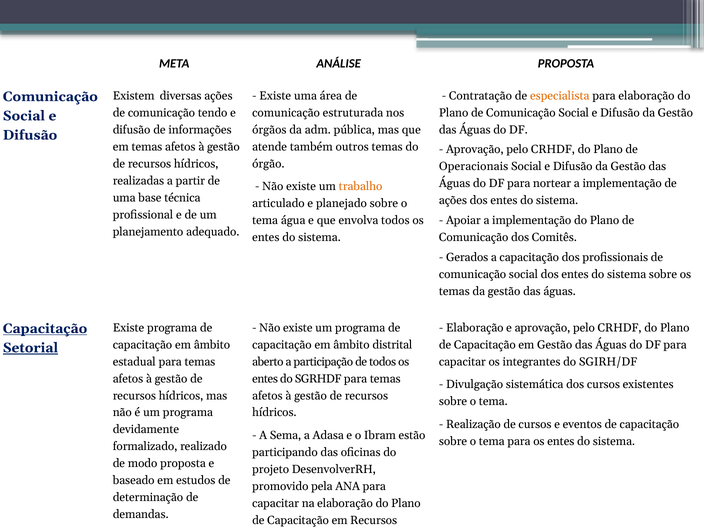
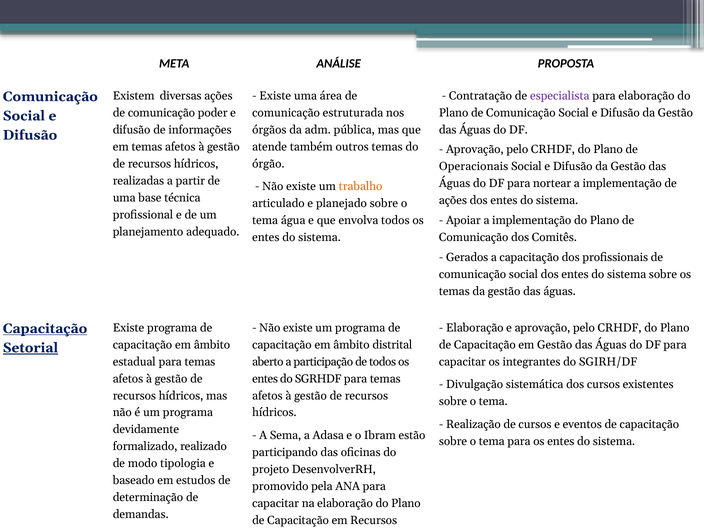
especialista colour: orange -> purple
tendo: tendo -> poder
modo proposta: proposta -> tipologia
